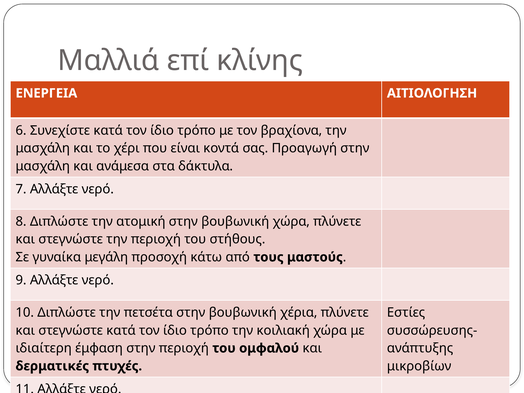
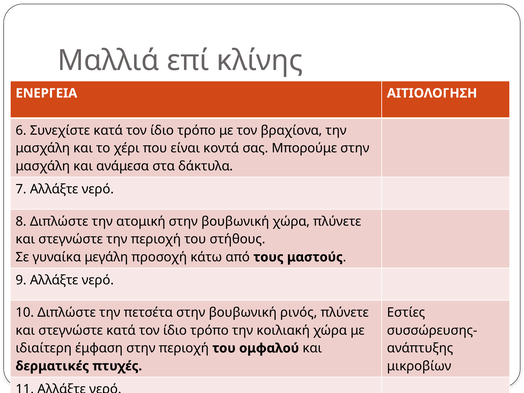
Προαγωγή: Προαγωγή -> Μπορούμε
χέρια: χέρια -> ρινός
